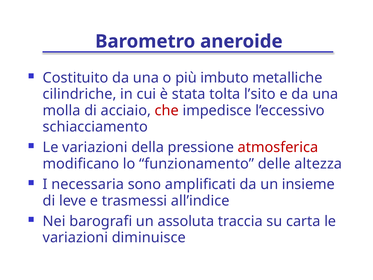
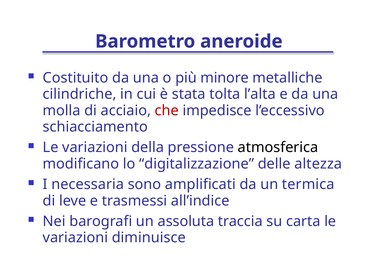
imbuto: imbuto -> minore
l’sito: l’sito -> l’alta
atmosferica colour: red -> black
funzionamento: funzionamento -> digitalizzazione
insieme: insieme -> termica
